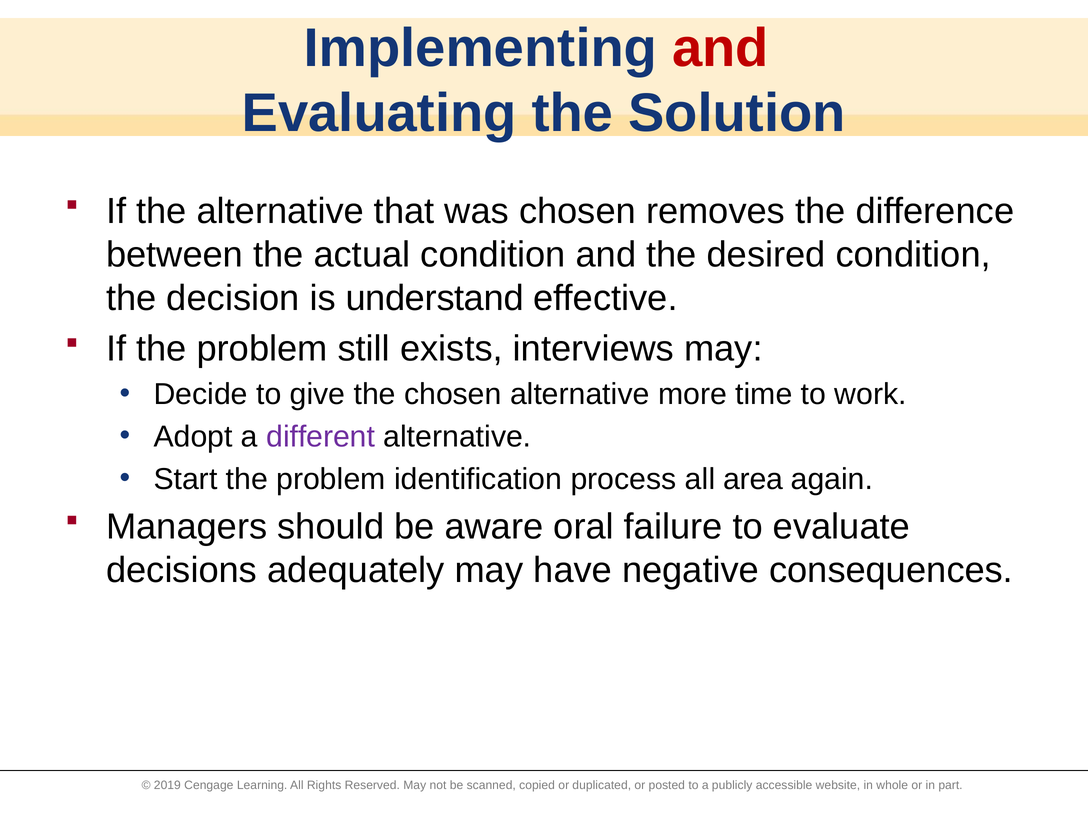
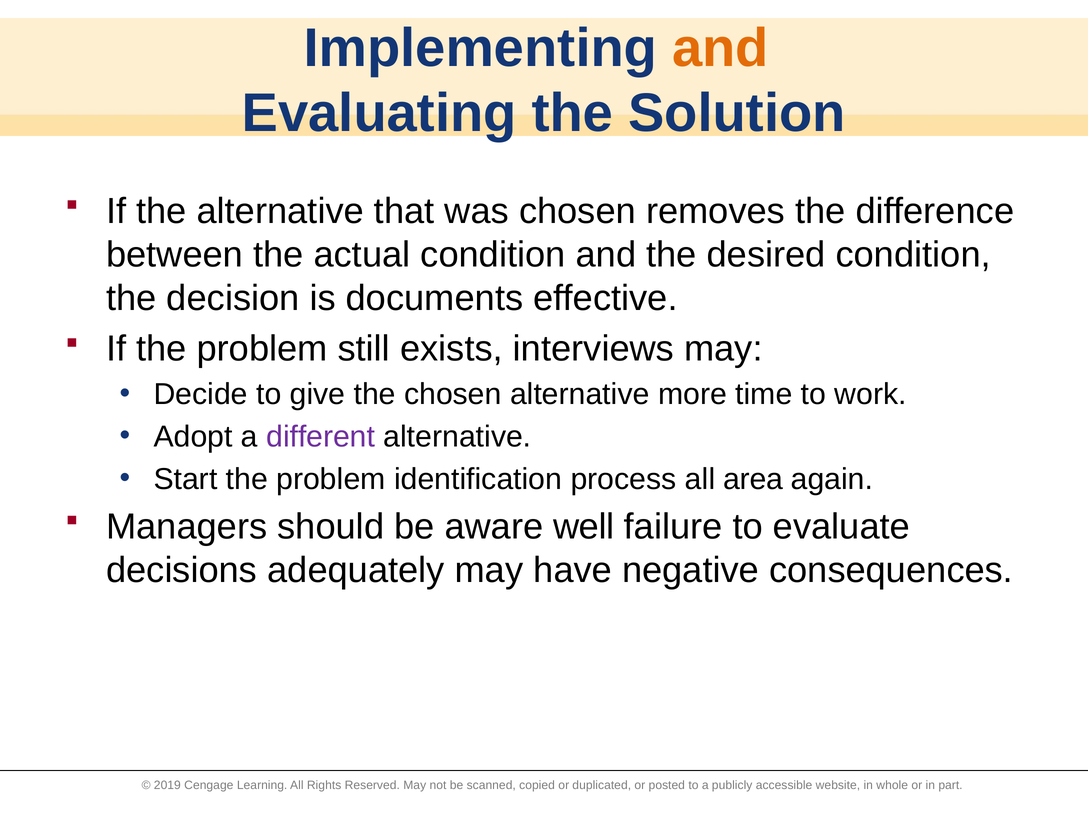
and at (720, 48) colour: red -> orange
understand: understand -> documents
oral: oral -> well
